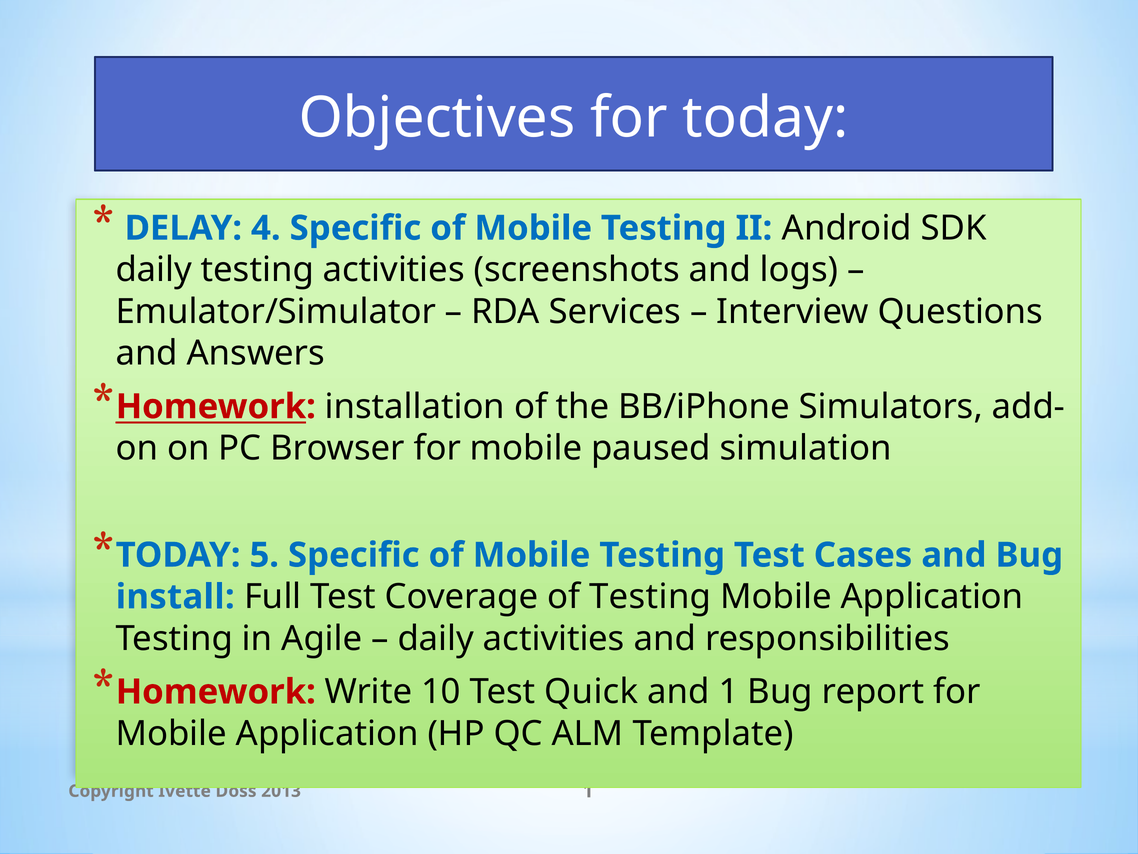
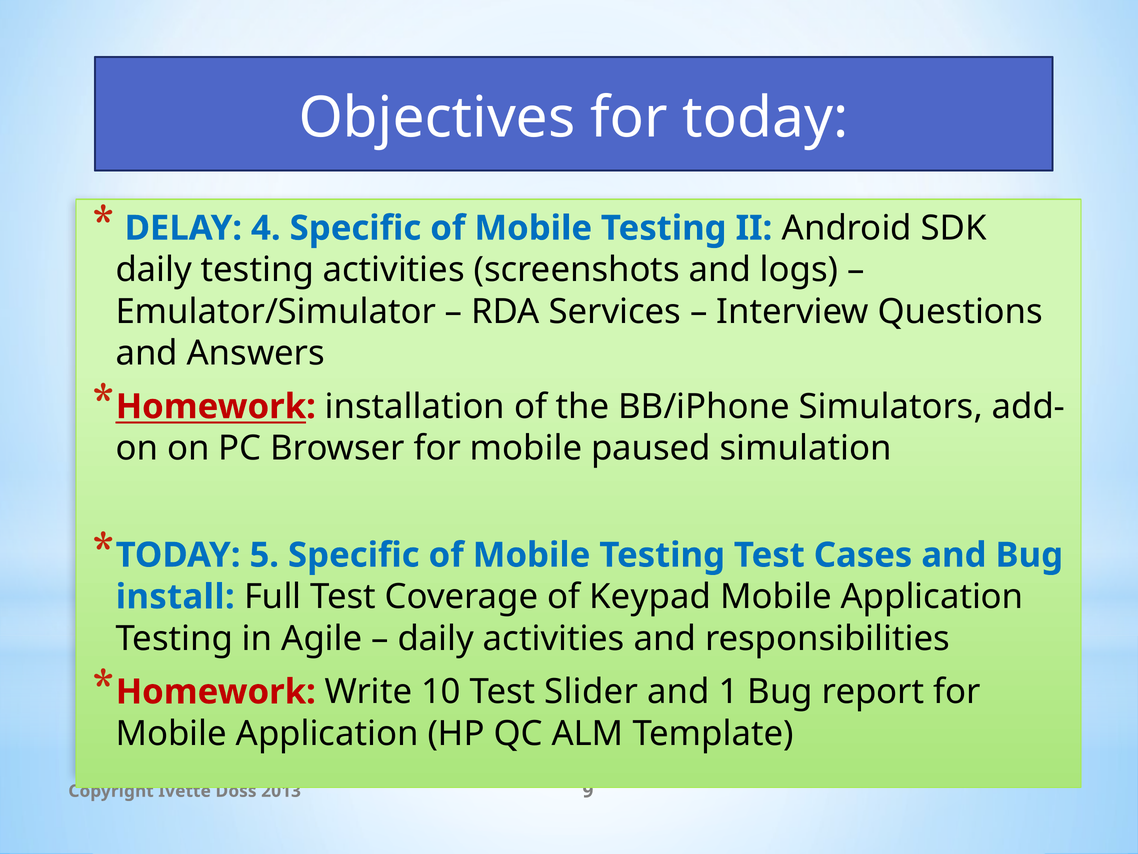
of Testing: Testing -> Keypad
Quick: Quick -> Slider
2013 1: 1 -> 9
